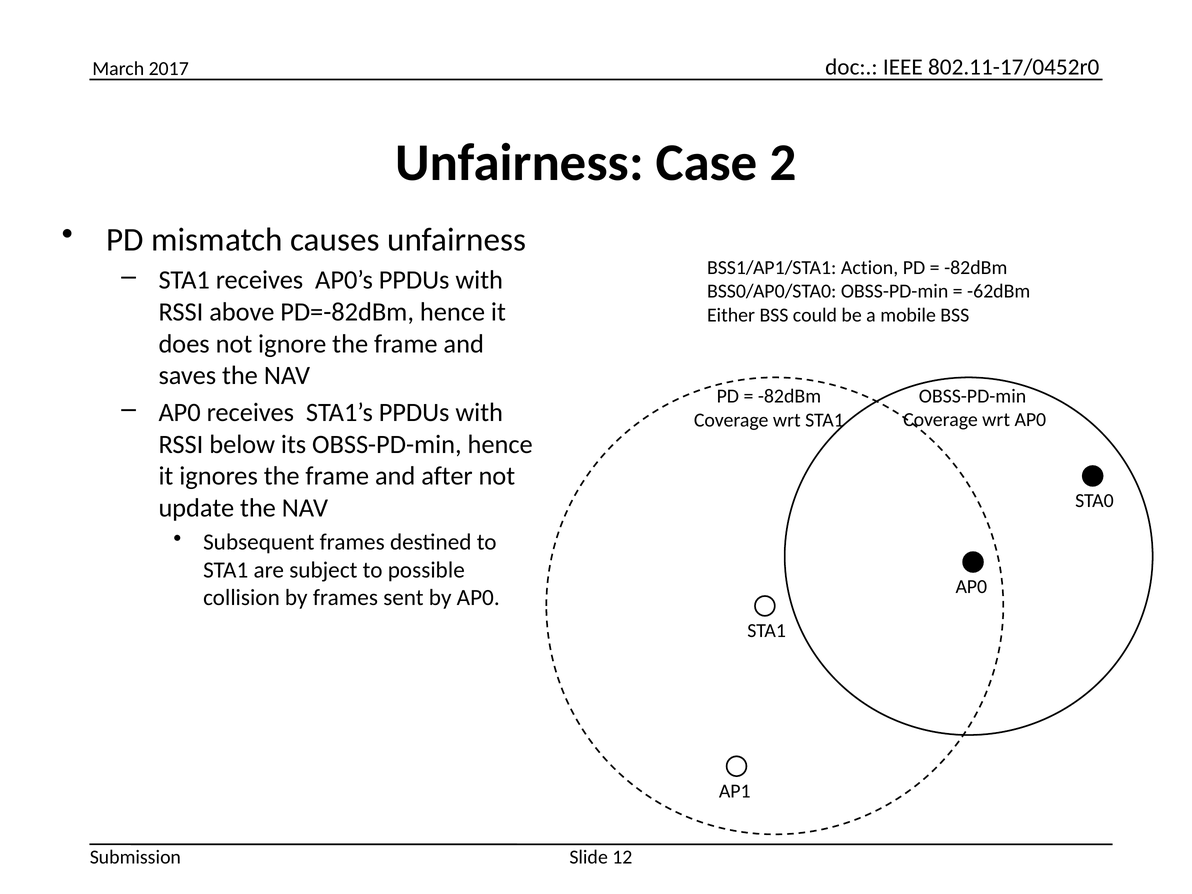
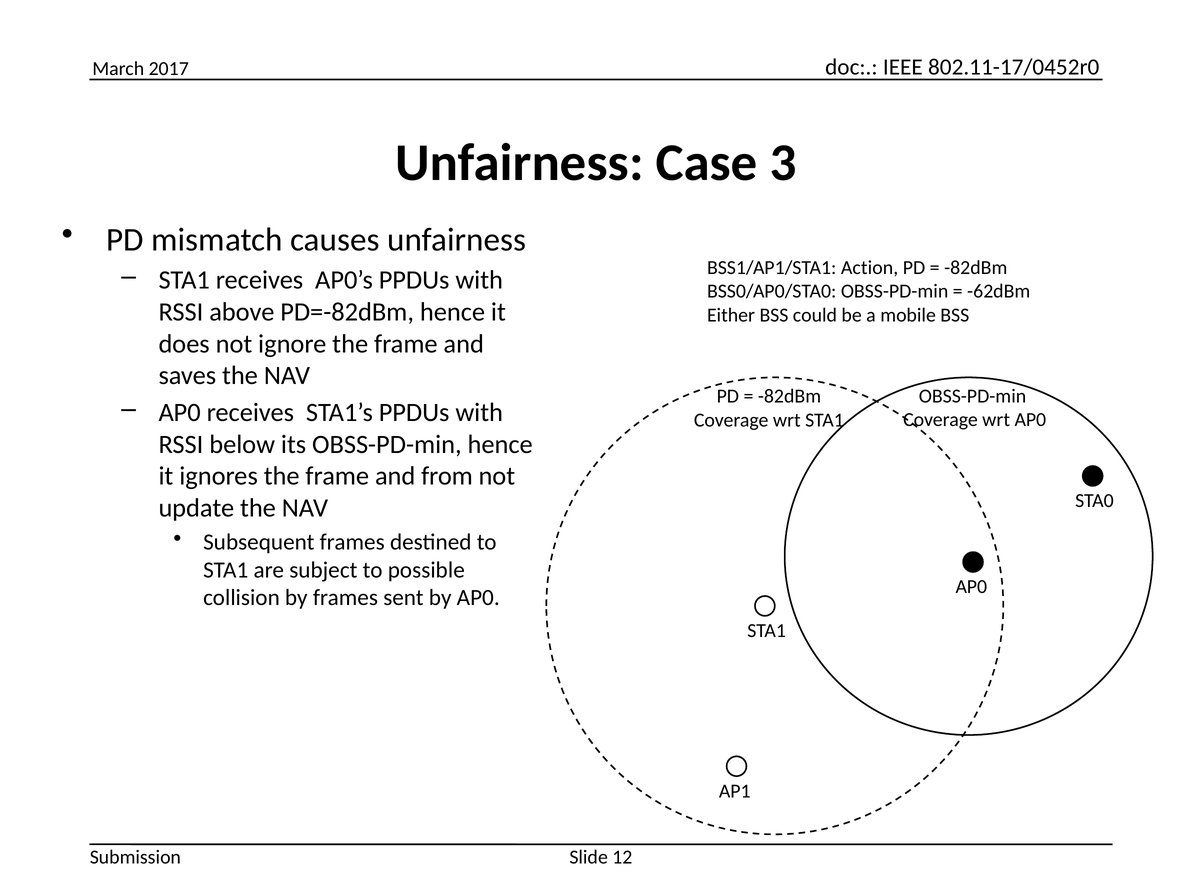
2: 2 -> 3
after: after -> from
